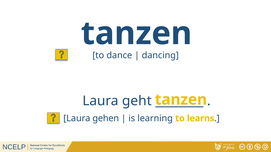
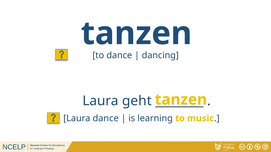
Laura gehen: gehen -> dance
learns: learns -> music
